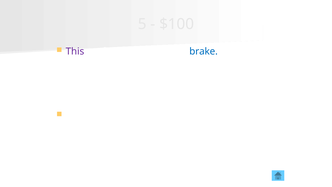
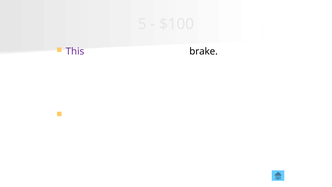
brake colour: blue -> black
